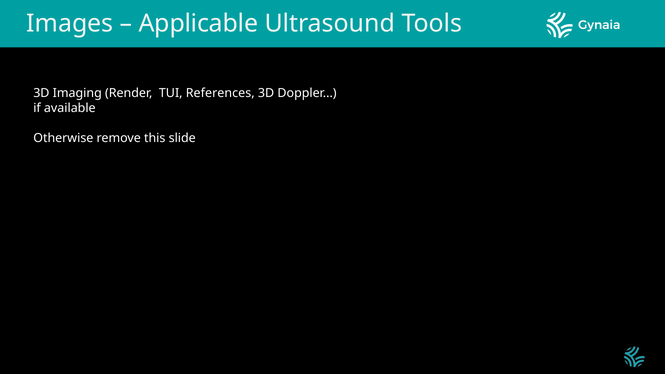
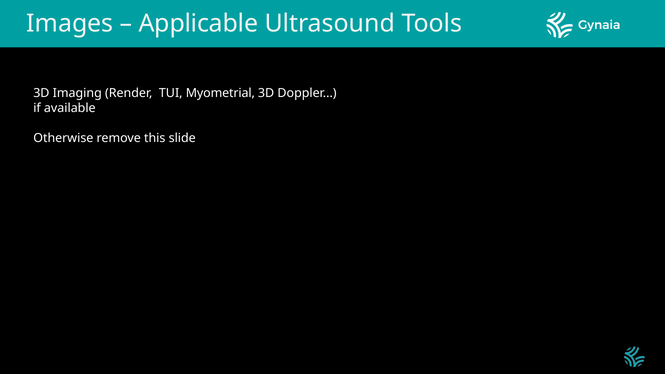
References: References -> Myometrial
